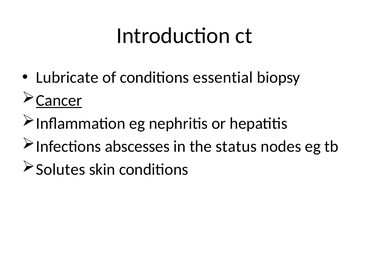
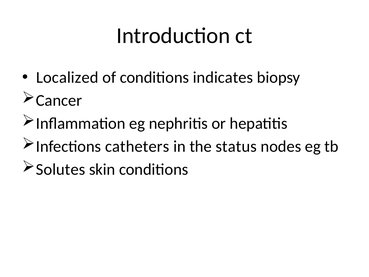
Lubricate: Lubricate -> Localized
essential: essential -> indicates
Cancer underline: present -> none
abscesses: abscesses -> catheters
